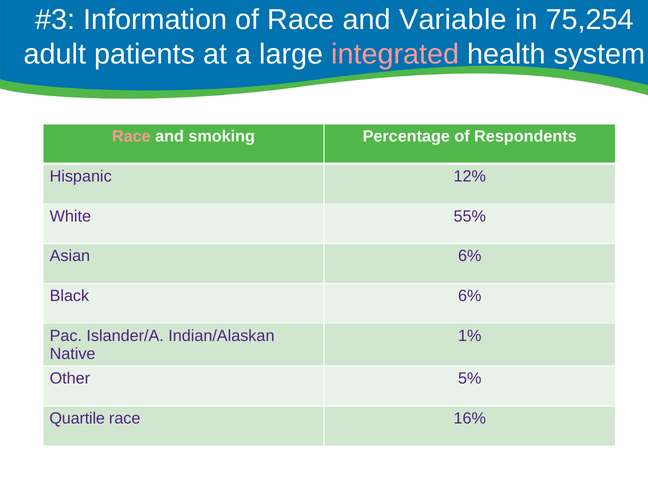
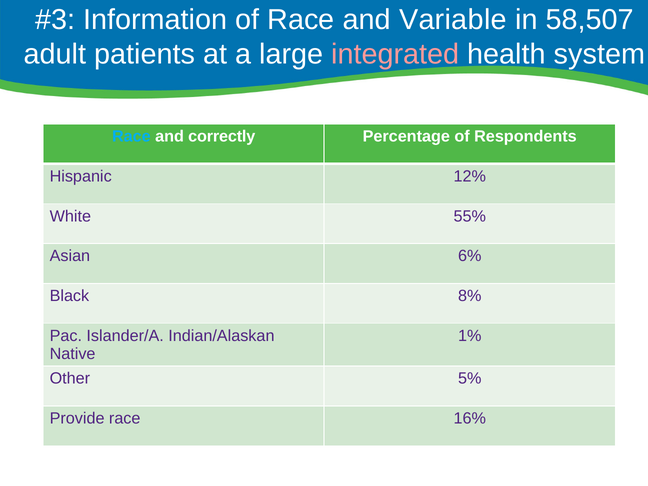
75,254: 75,254 -> 58,507
Race at (131, 137) colour: pink -> light blue
smoking: smoking -> correctly
Black 6%: 6% -> 8%
Quartile: Quartile -> Provide
